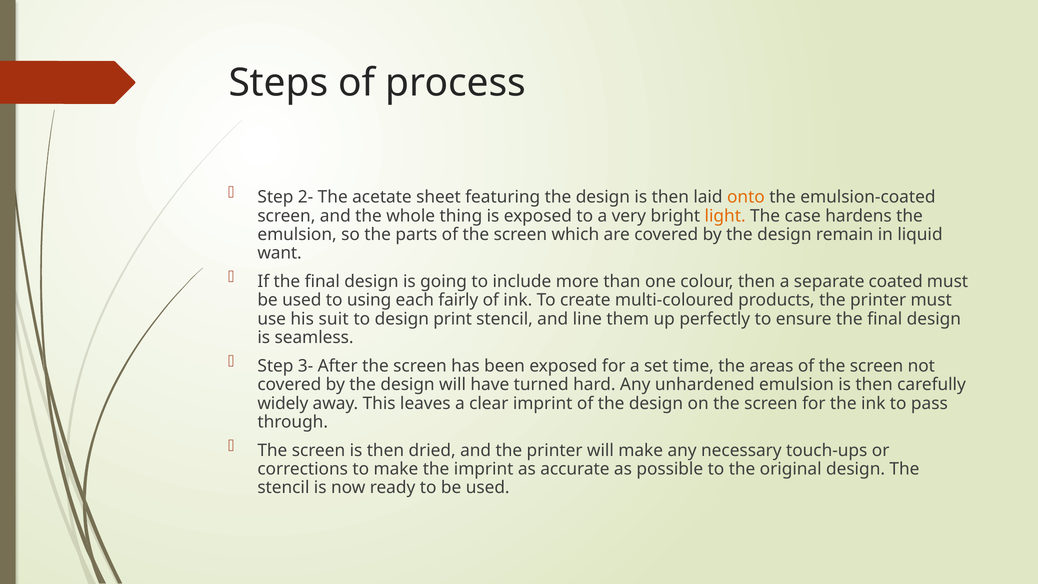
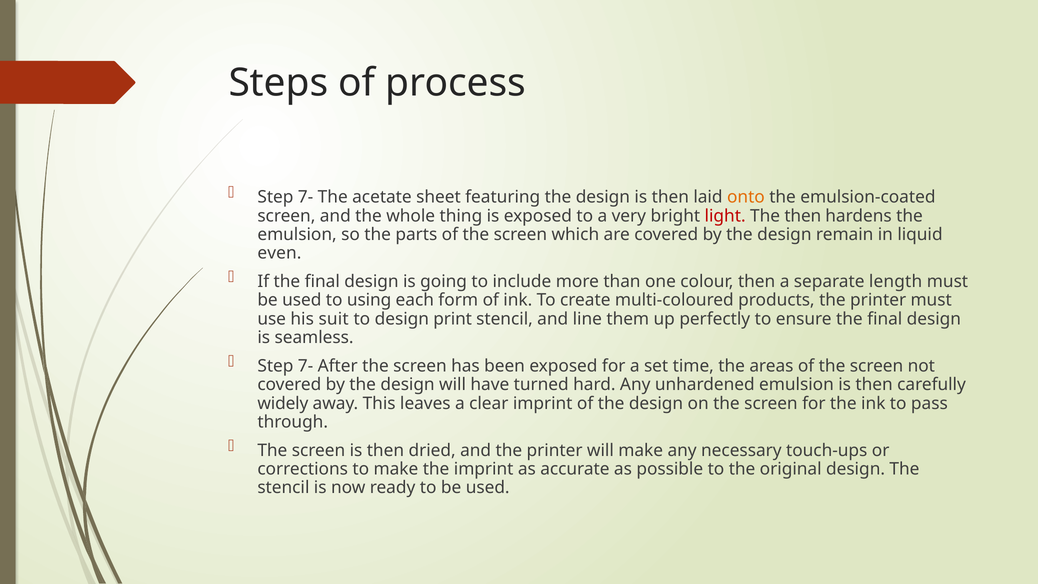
2- at (306, 197): 2- -> 7-
light colour: orange -> red
The case: case -> then
want: want -> even
coated: coated -> length
fairly: fairly -> form
3- at (306, 366): 3- -> 7-
